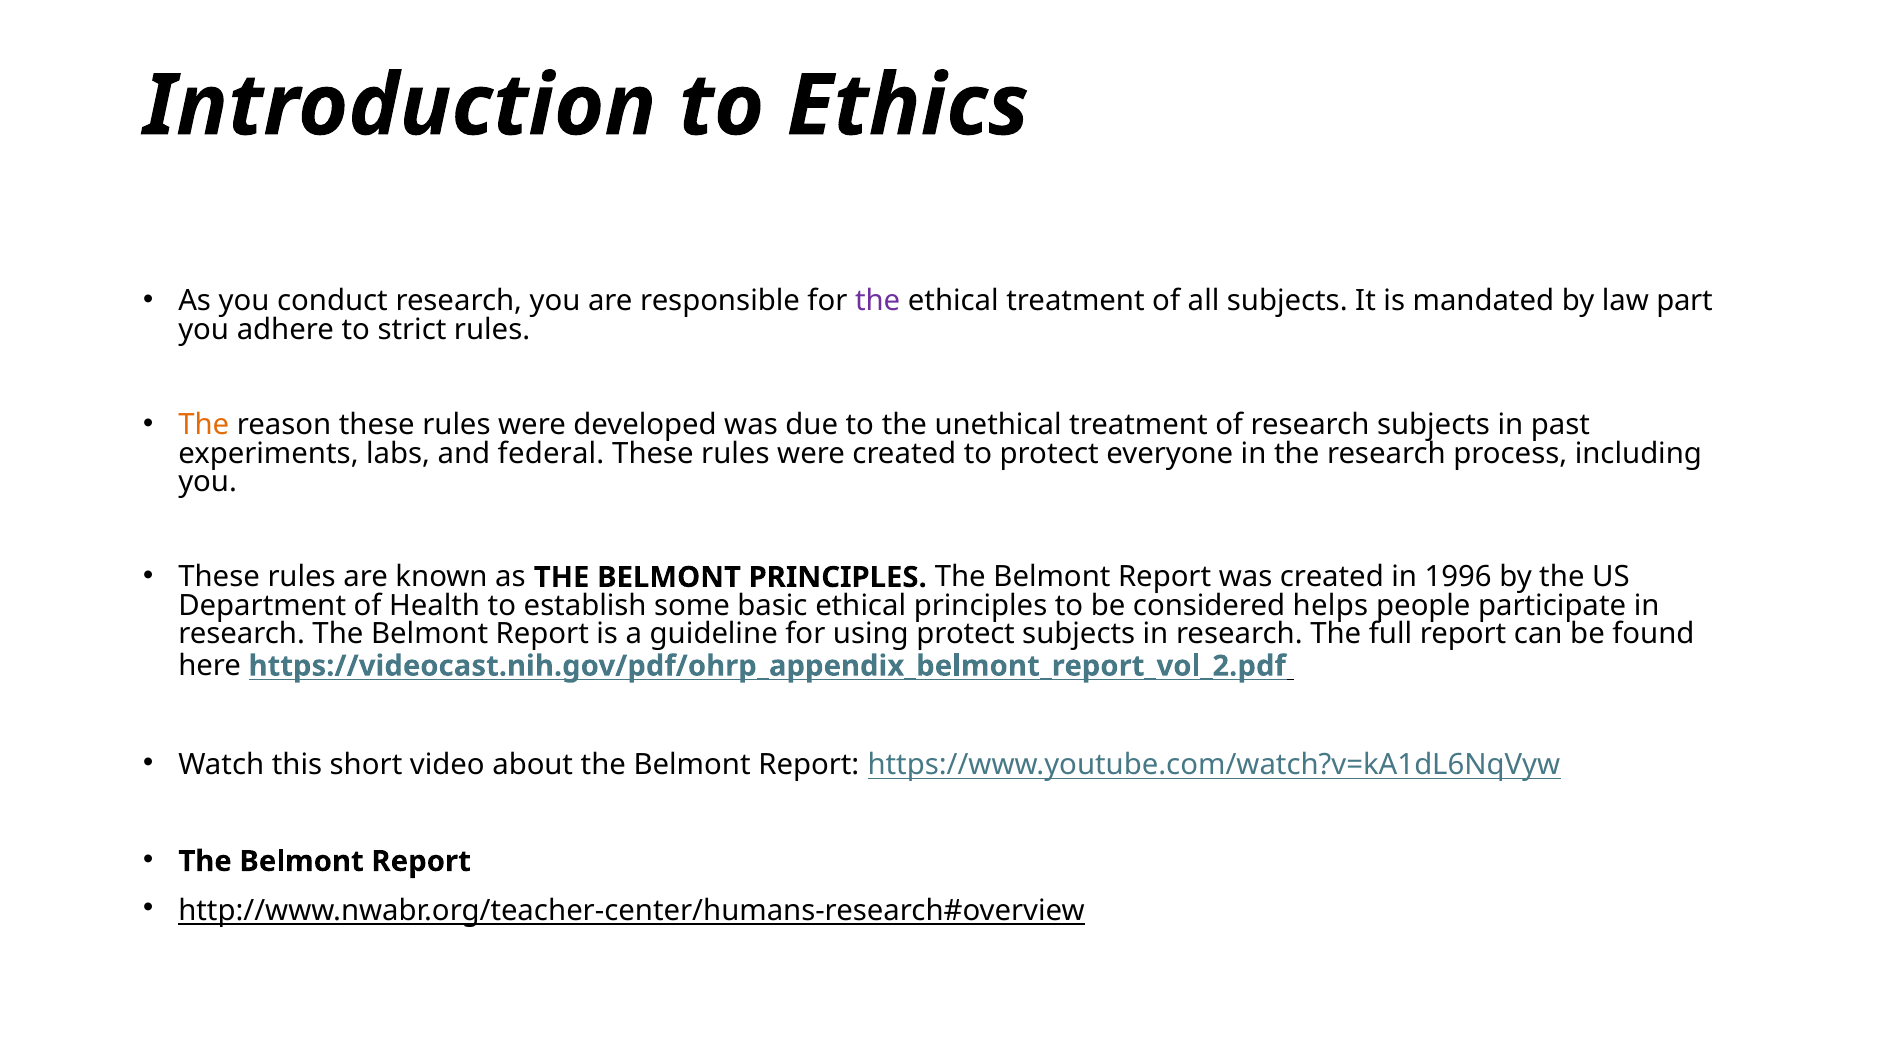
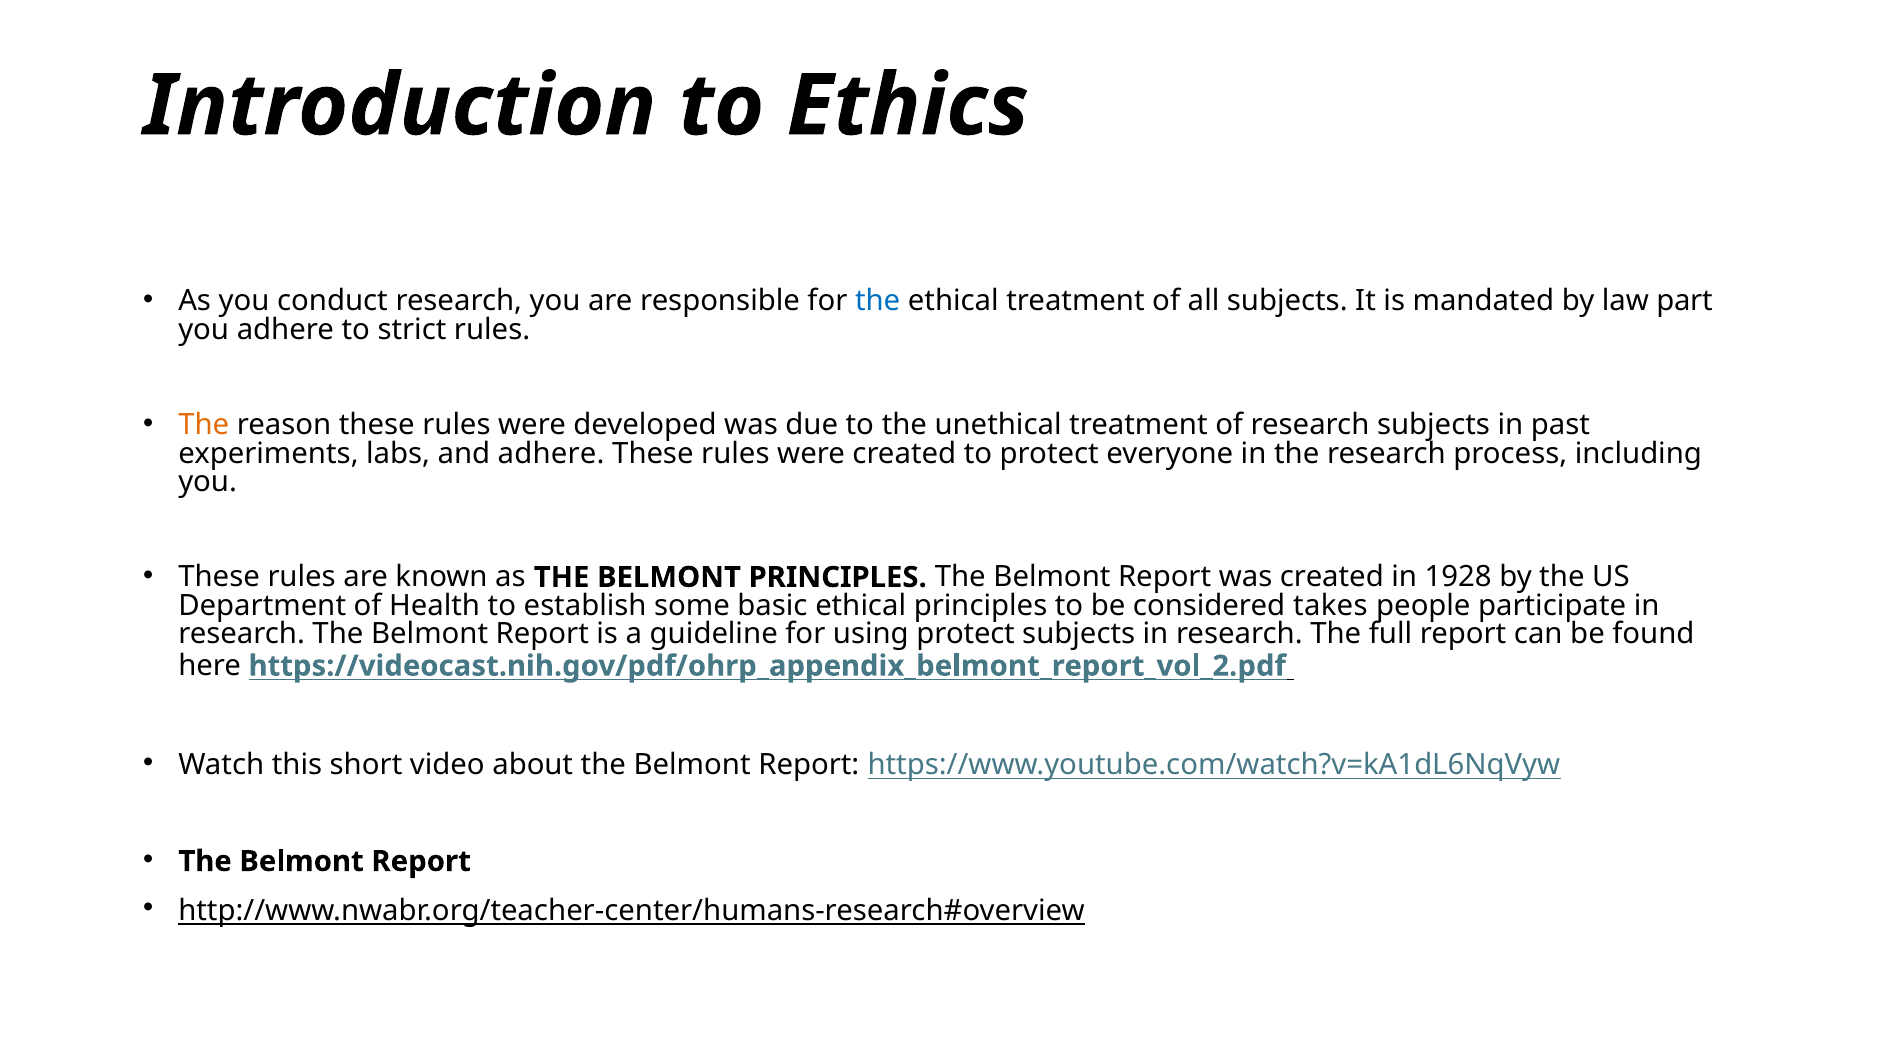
the at (878, 301) colour: purple -> blue
and federal: federal -> adhere
1996: 1996 -> 1928
helps: helps -> takes
